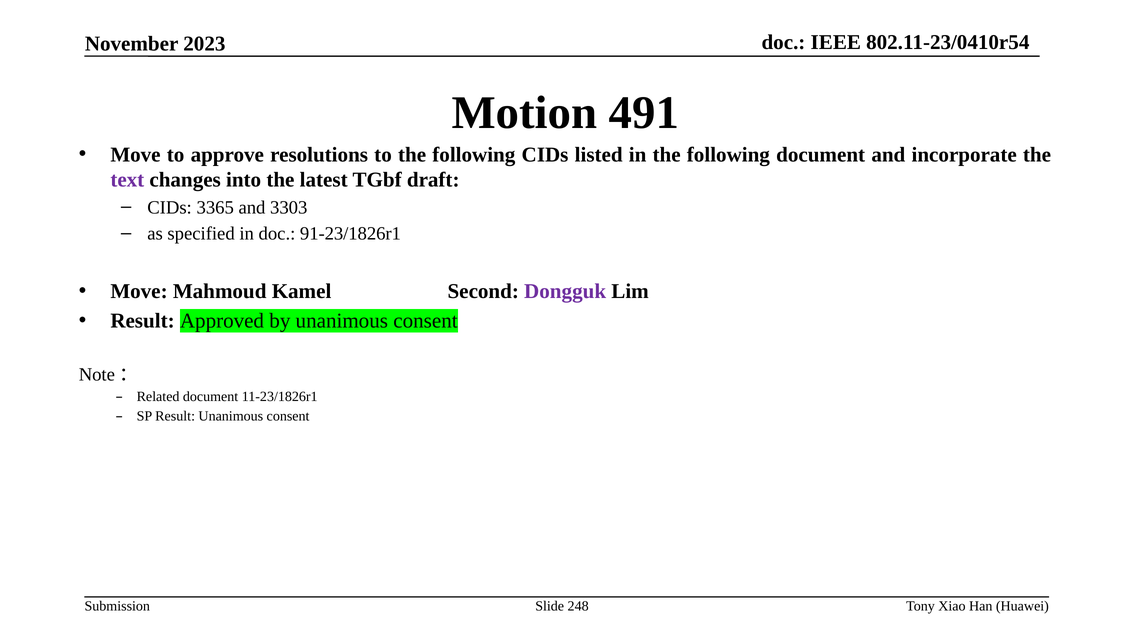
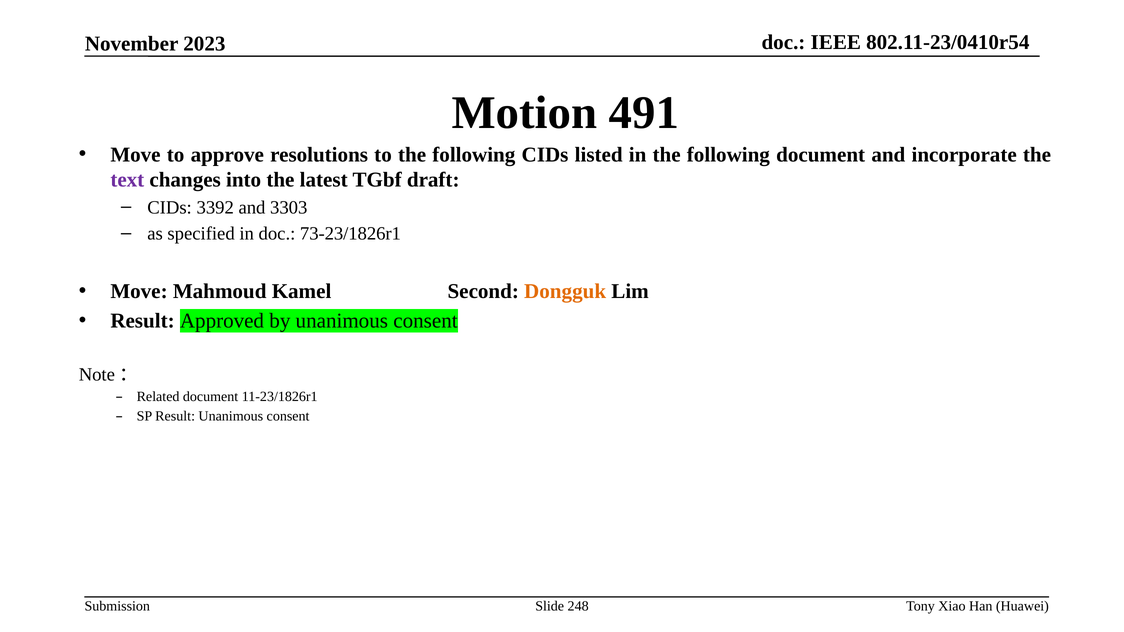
3365: 3365 -> 3392
91-23/1826r1: 91-23/1826r1 -> 73-23/1826r1
Dongguk colour: purple -> orange
